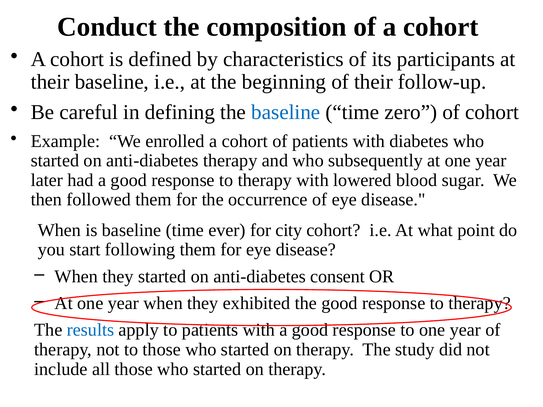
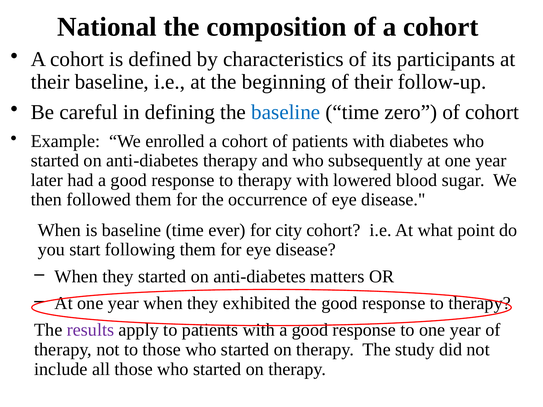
Conduct: Conduct -> National
consent: consent -> matters
results colour: blue -> purple
